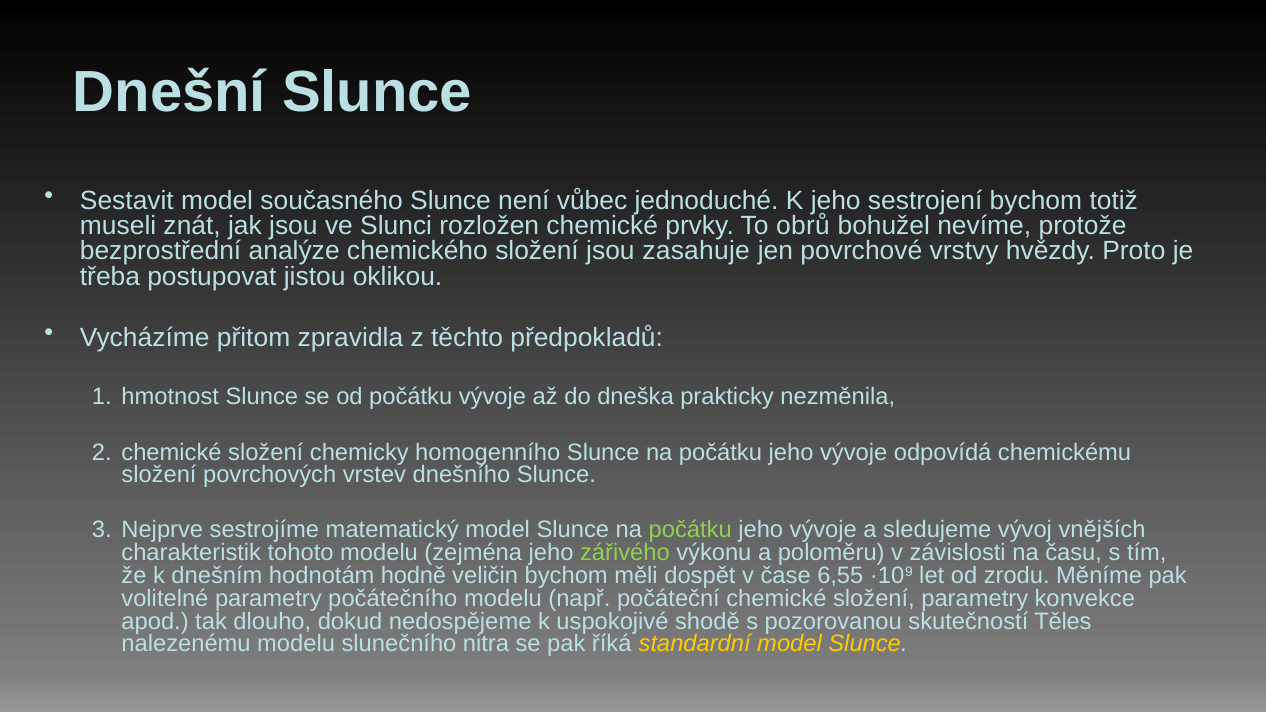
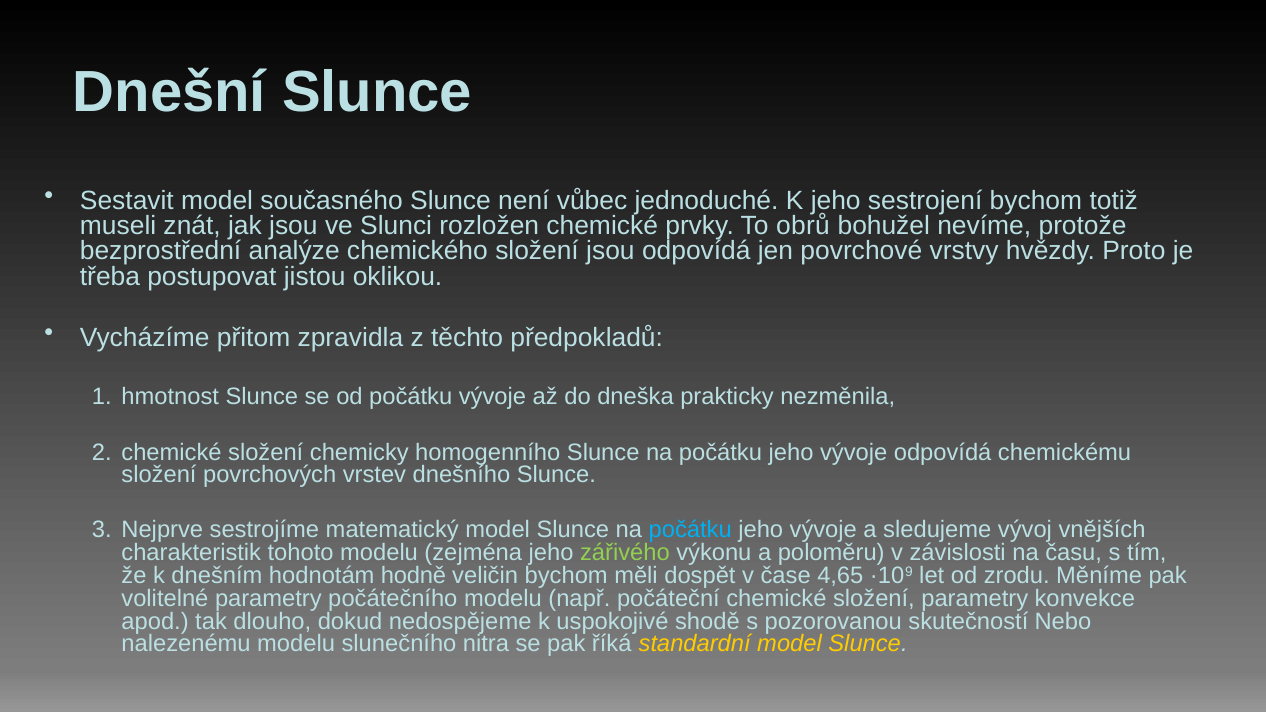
jsou zasahuje: zasahuje -> odpovídá
počátku at (690, 530) colour: light green -> light blue
6,55: 6,55 -> 4,65
Těles: Těles -> Nebo
